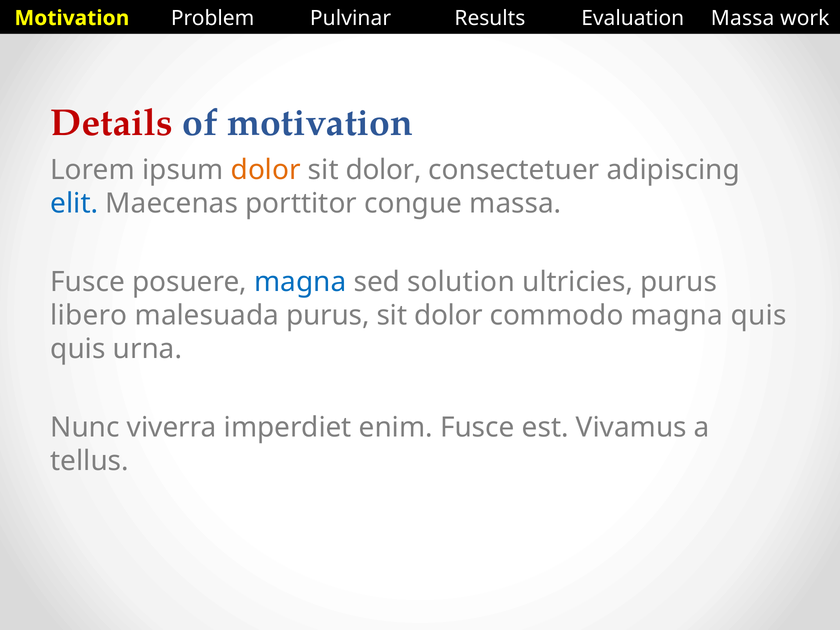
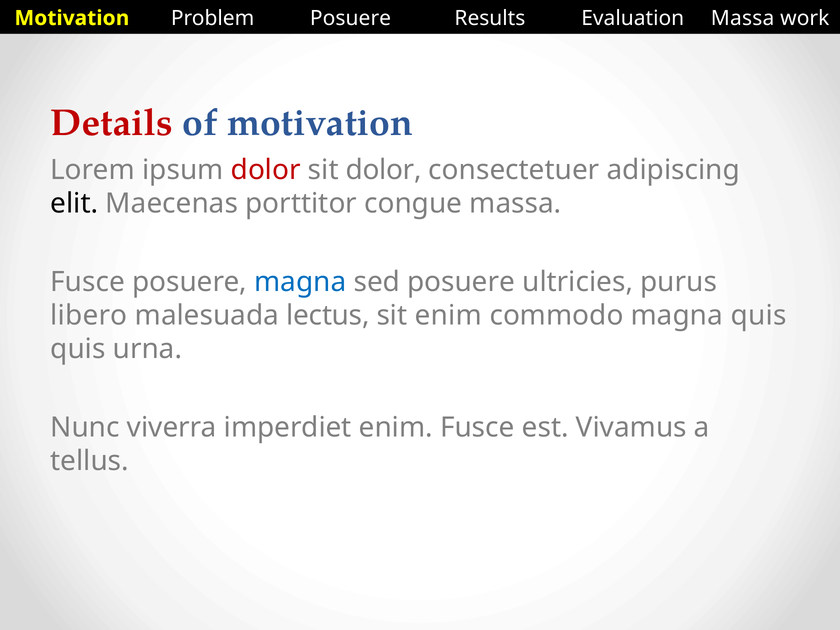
Problem Pulvinar: Pulvinar -> Posuere
dolor at (266, 170) colour: orange -> red
elit colour: blue -> black
sed solution: solution -> posuere
malesuada purus: purus -> lectus
dolor at (449, 316): dolor -> enim
